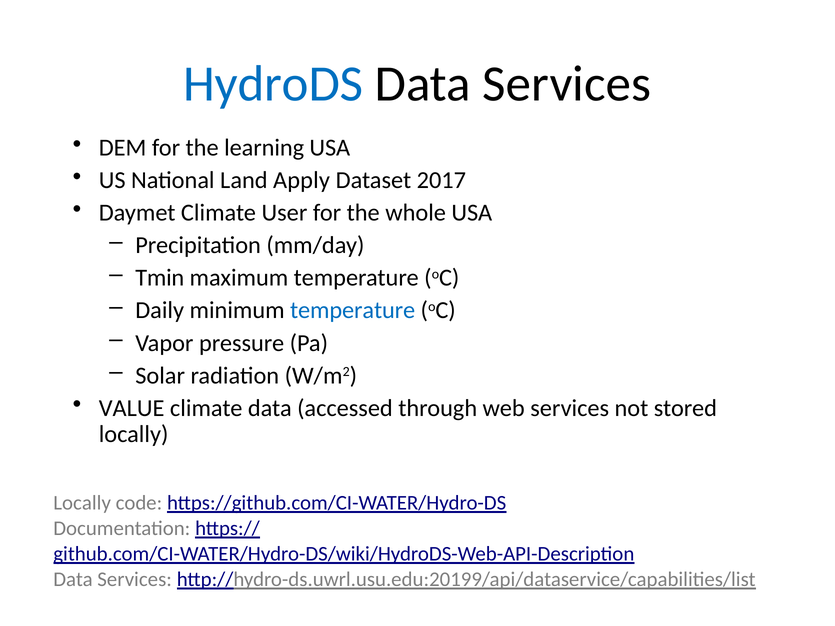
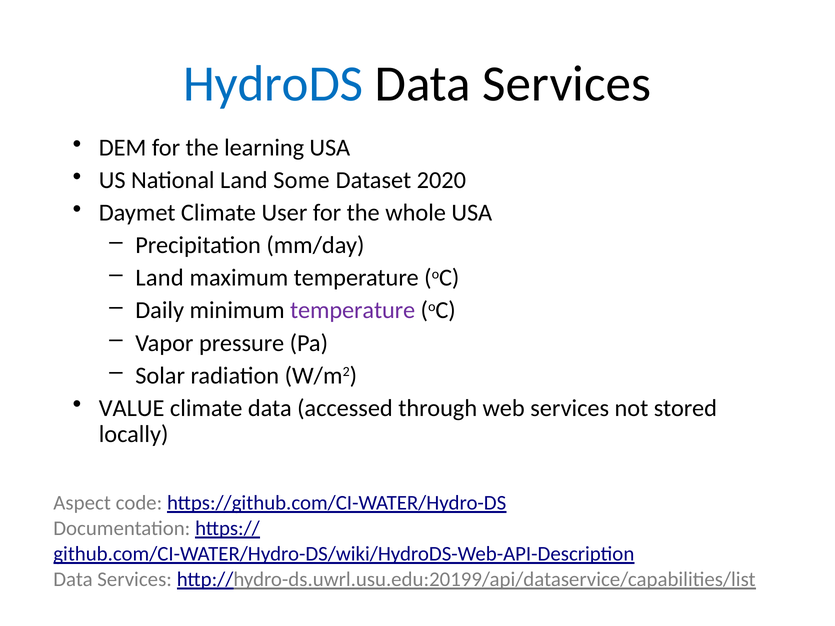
Apply: Apply -> Some
2017: 2017 -> 2020
Tmin at (160, 278): Tmin -> Land
temperature at (353, 311) colour: blue -> purple
Locally at (82, 503): Locally -> Aspect
